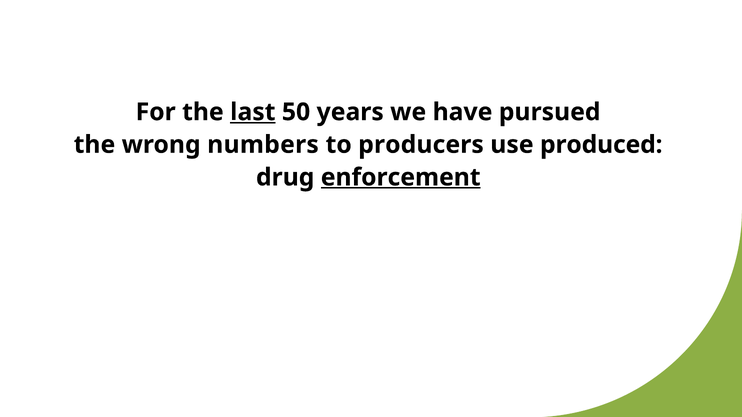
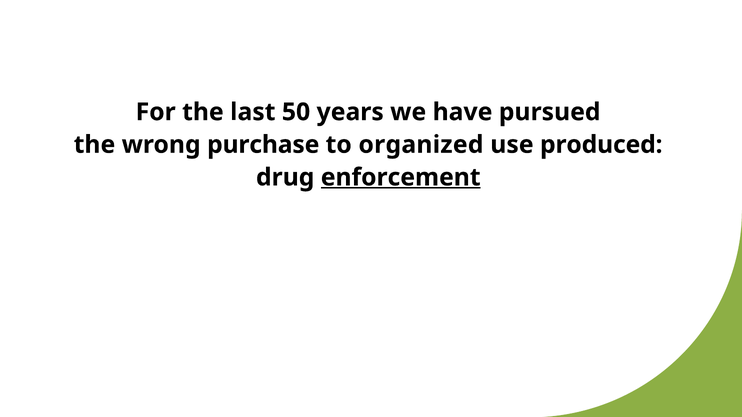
last underline: present -> none
numbers: numbers -> purchase
producers: producers -> organized
